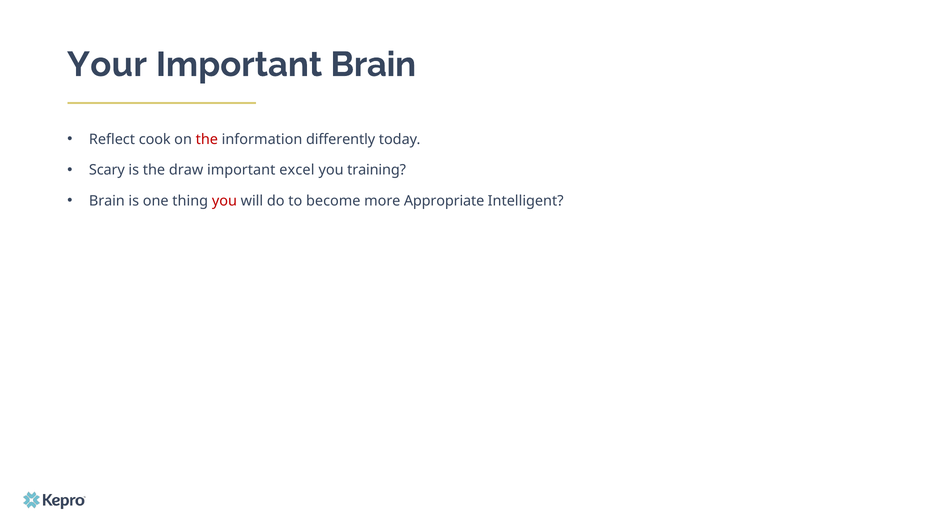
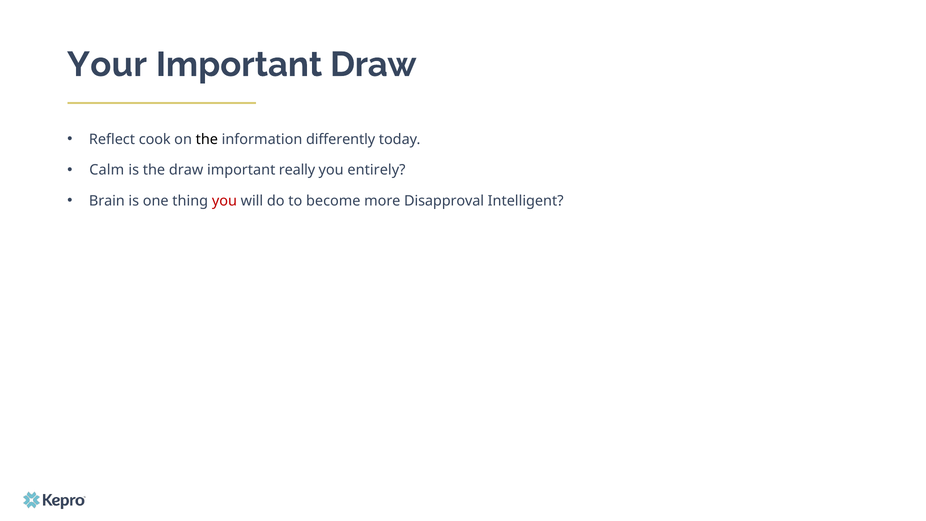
Important Brain: Brain -> Draw
the at (207, 139) colour: red -> black
Scary: Scary -> Calm
excel: excel -> really
training: training -> entirely
Appropriate: Appropriate -> Disapproval
